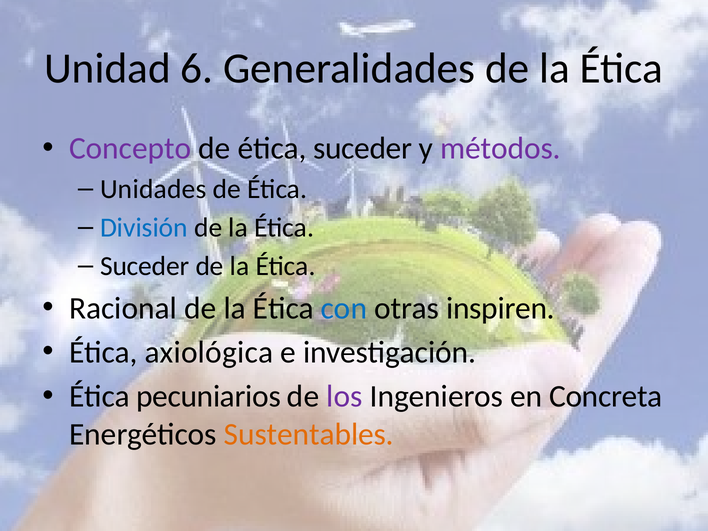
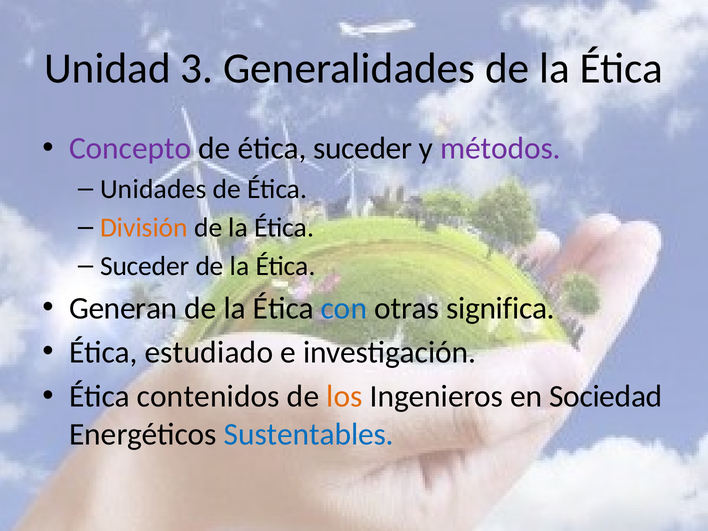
6: 6 -> 3
División colour: blue -> orange
Racional: Racional -> Generan
inspiren: inspiren -> significa
axiológica: axiológica -> estudiado
pecuniarios: pecuniarios -> contenidos
los colour: purple -> orange
Concreta: Concreta -> Sociedad
Sustentables colour: orange -> blue
